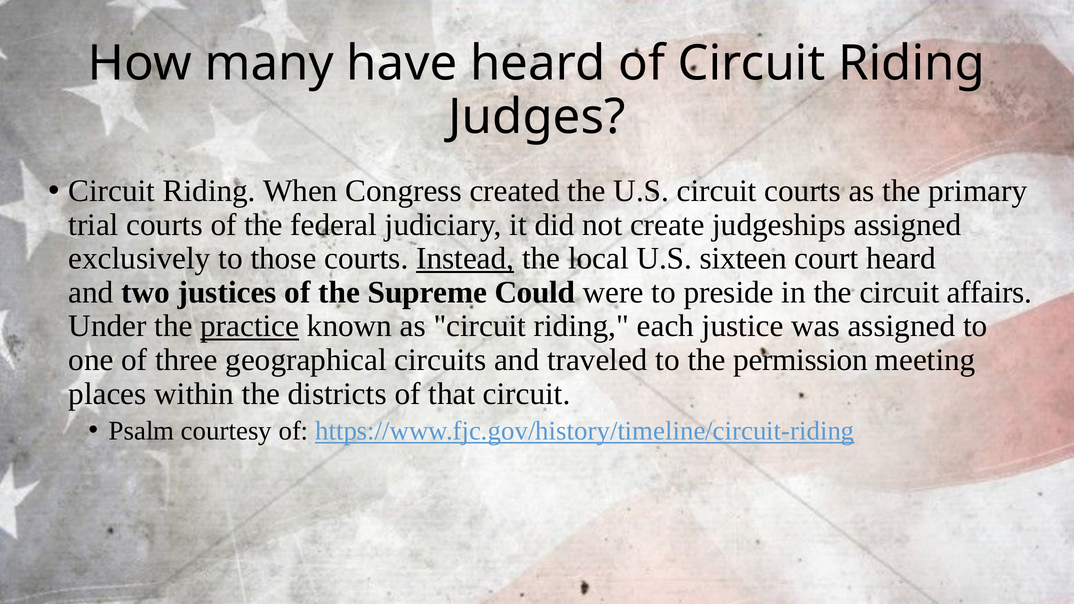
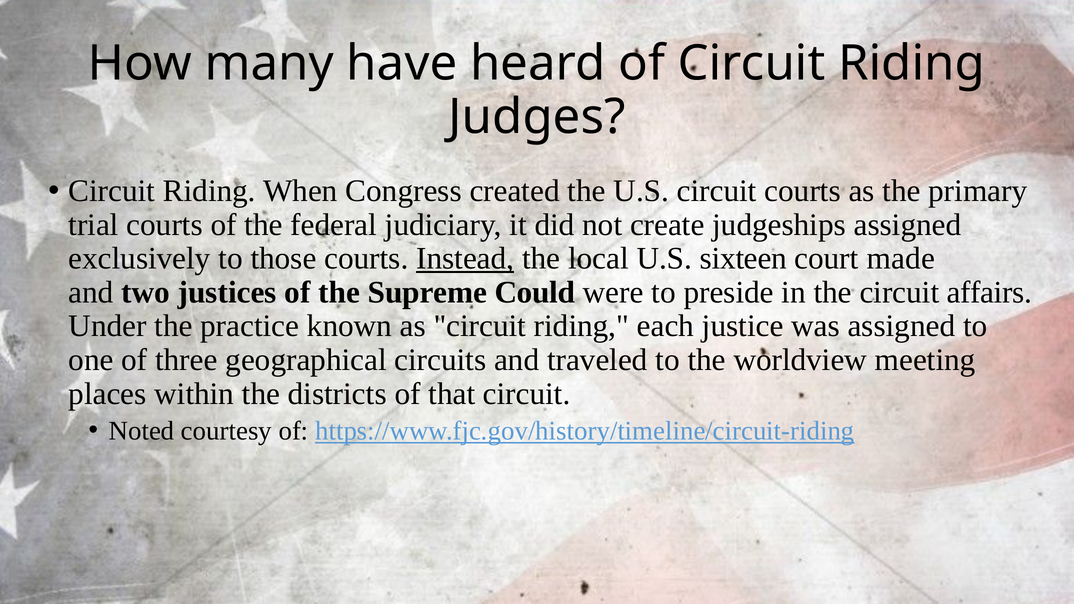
court heard: heard -> made
practice underline: present -> none
permission: permission -> worldview
Psalm: Psalm -> Noted
